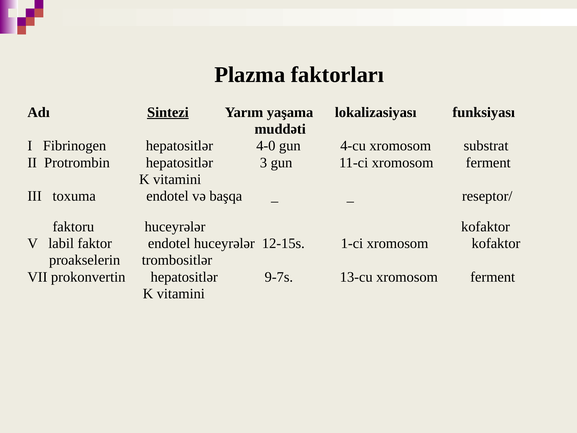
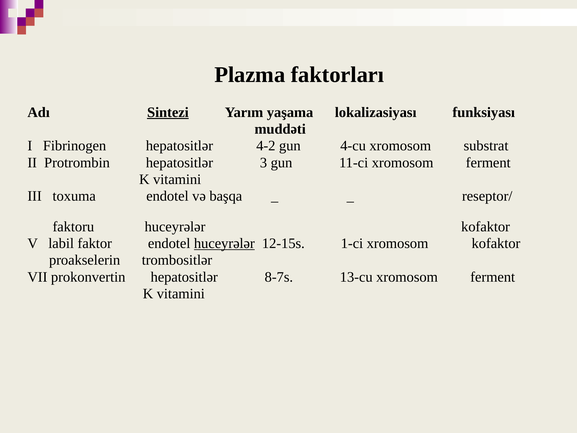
4-0: 4-0 -> 4-2
huceyrələr at (224, 243) underline: none -> present
9-7s: 9-7s -> 8-7s
